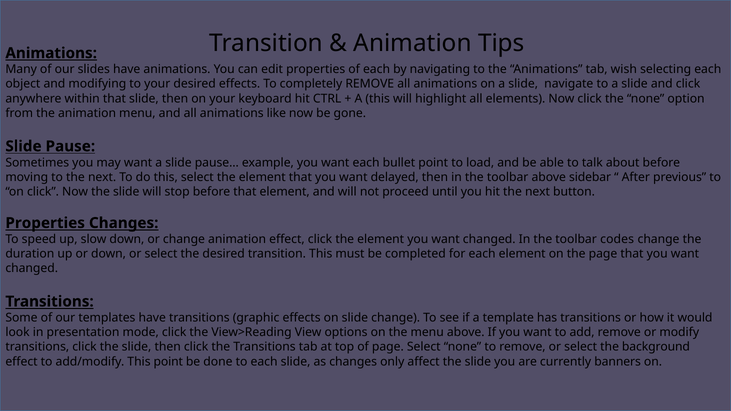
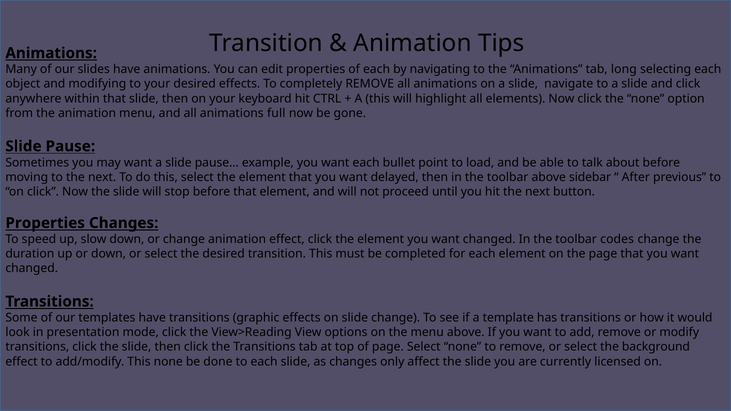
wish: wish -> long
like: like -> full
This point: point -> none
banners: banners -> licensed
